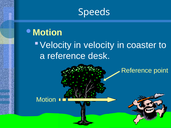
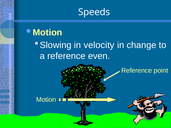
Velocity at (56, 45): Velocity -> Slowing
coaster: coaster -> change
desk: desk -> even
